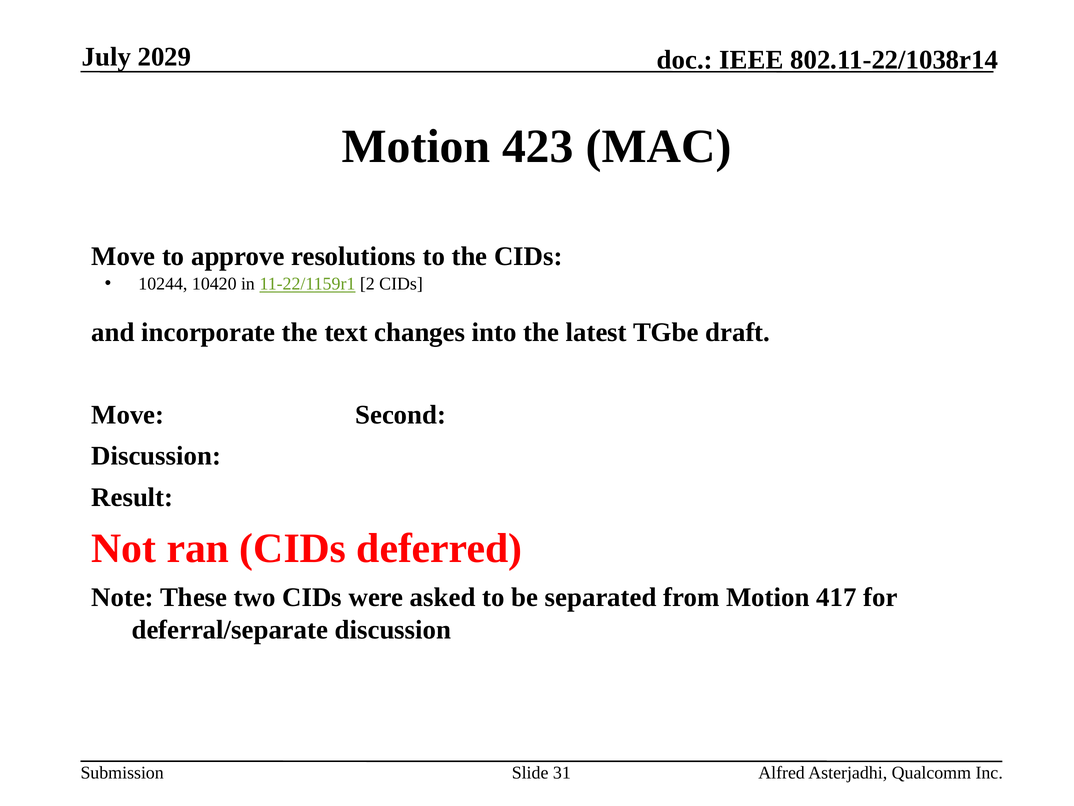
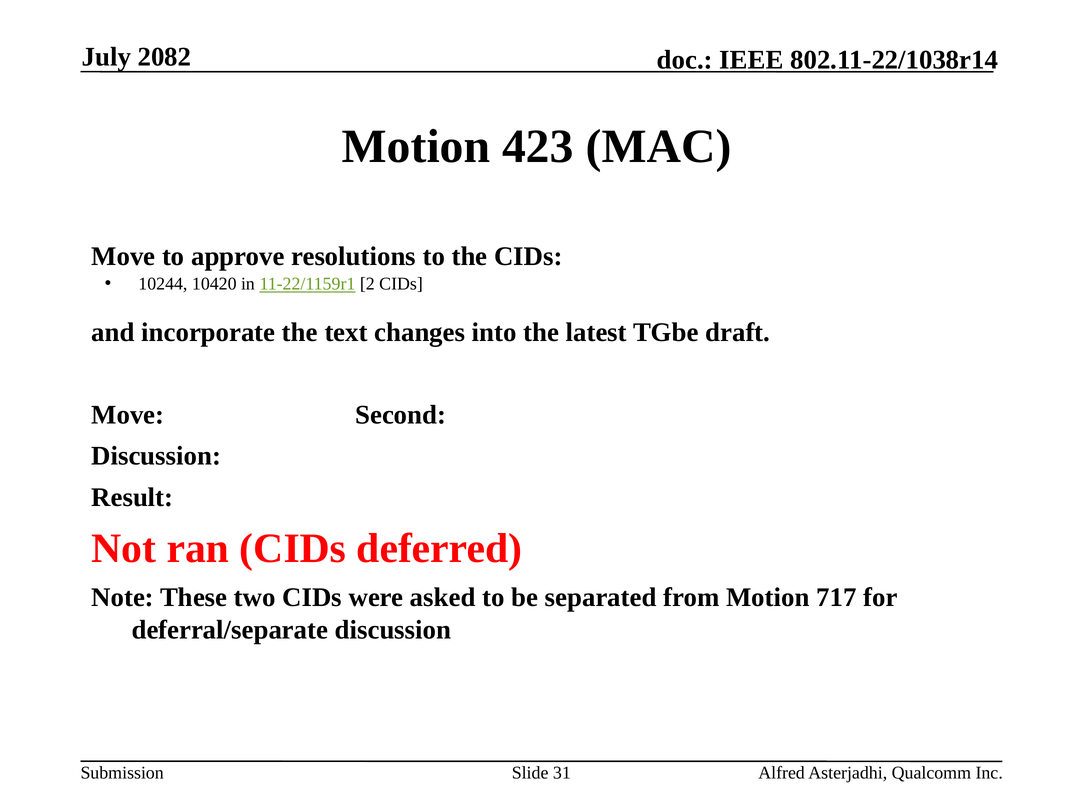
2029: 2029 -> 2082
417: 417 -> 717
